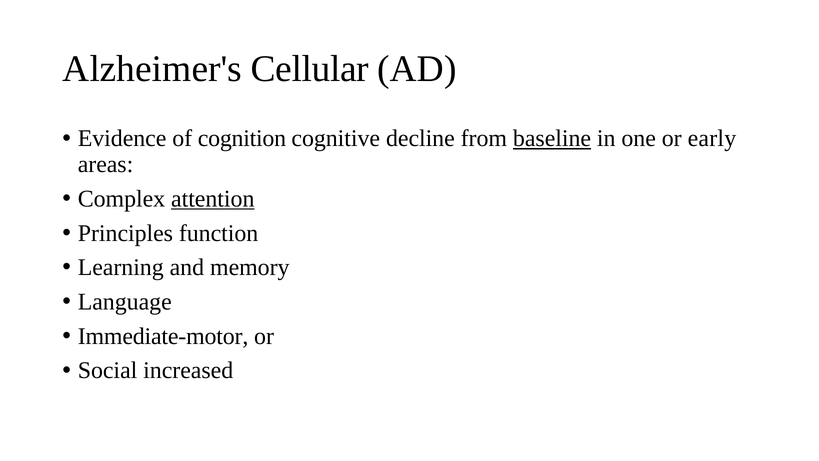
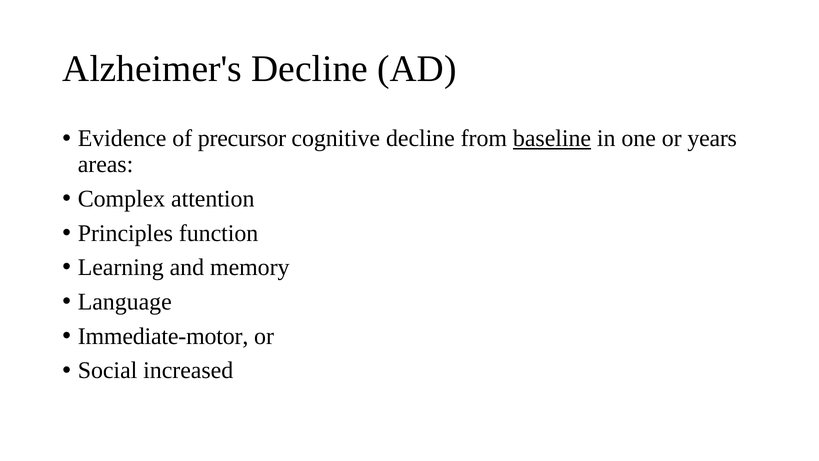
Alzheimer's Cellular: Cellular -> Decline
cognition: cognition -> precursor
early: early -> years
attention underline: present -> none
